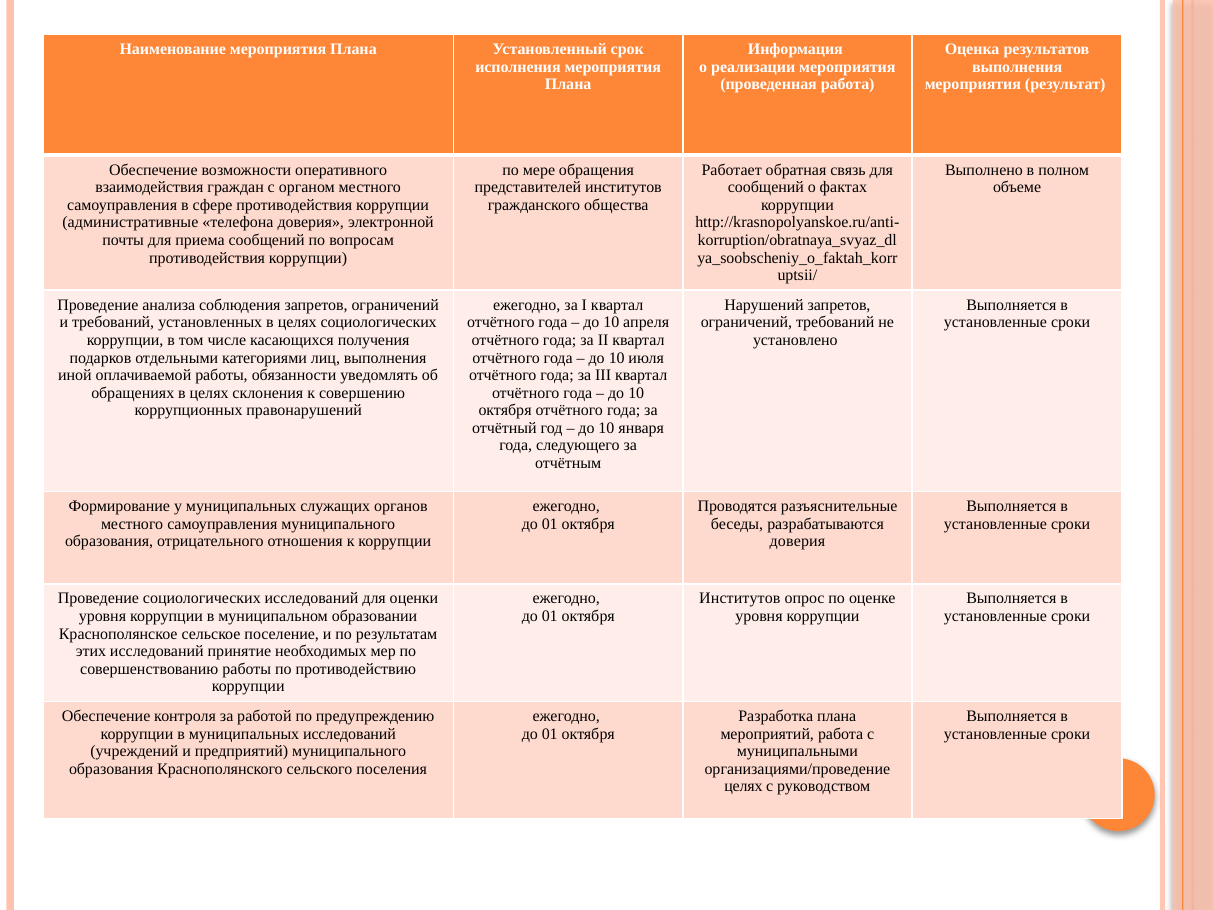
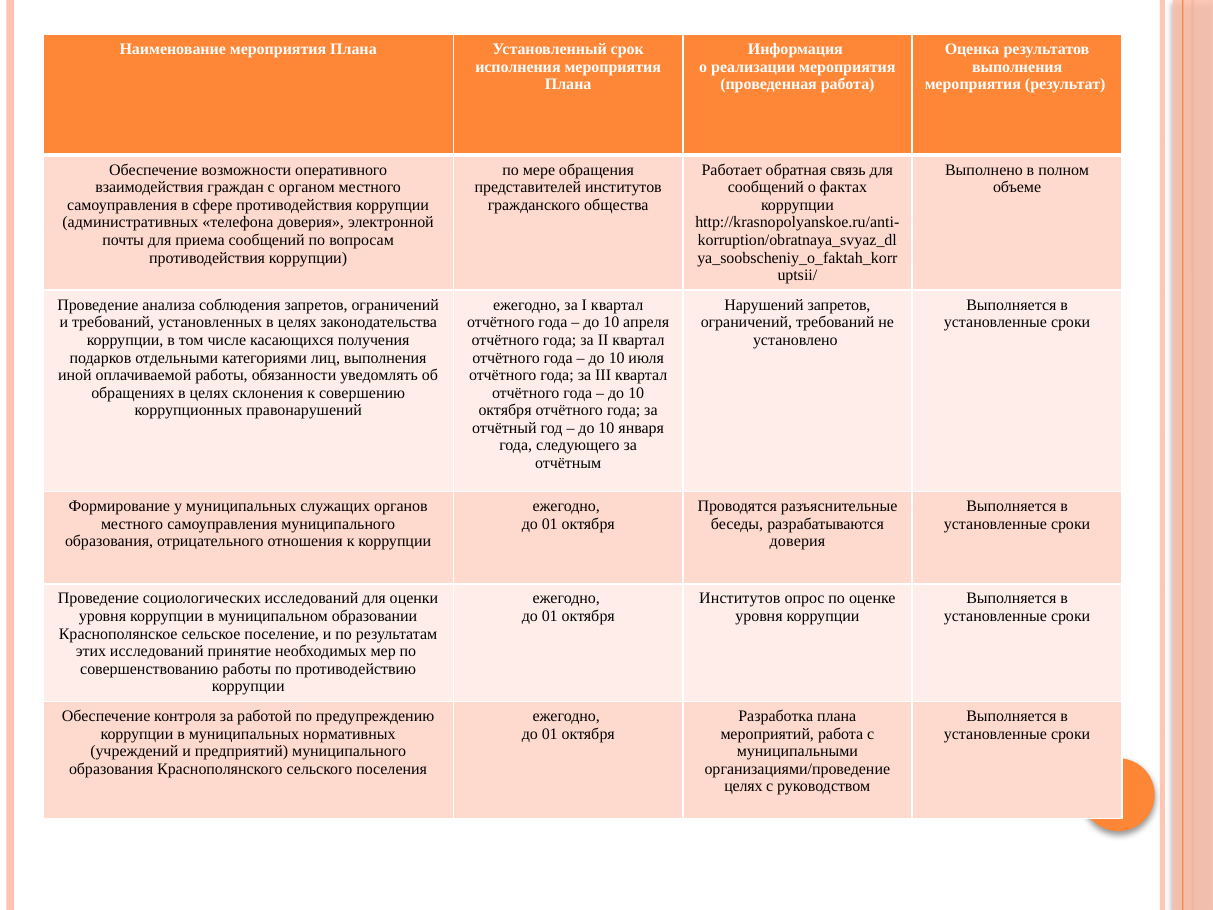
административные: административные -> административных
целях социологических: социологических -> законодательства
муниципальных исследований: исследований -> нормативных
